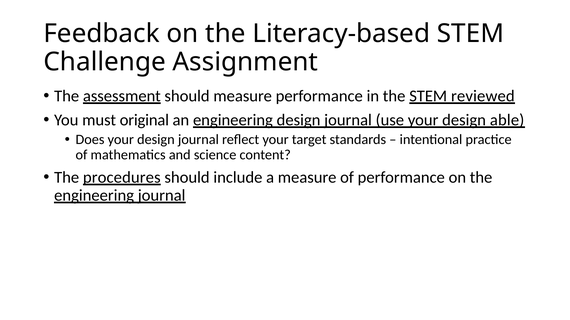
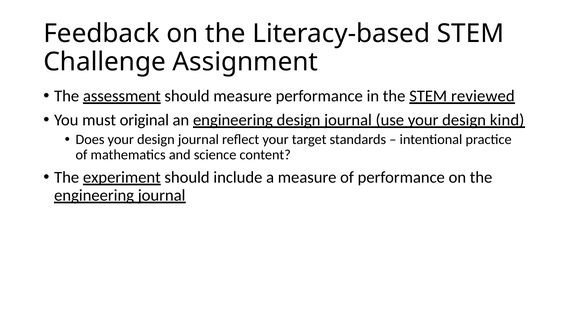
able: able -> kind
procedures: procedures -> experiment
